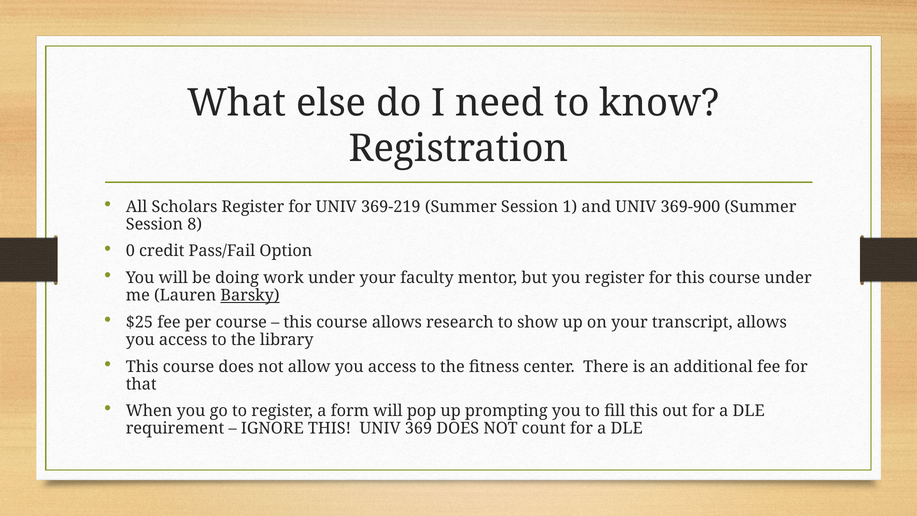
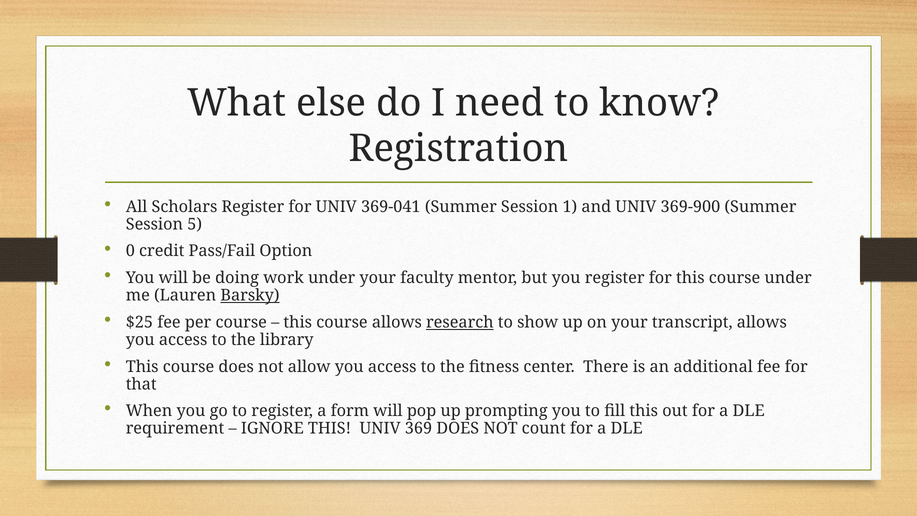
369-219: 369-219 -> 369-041
8: 8 -> 5
research underline: none -> present
